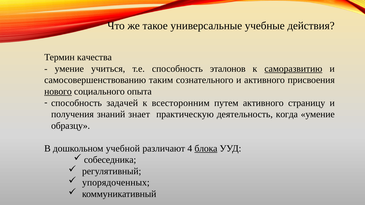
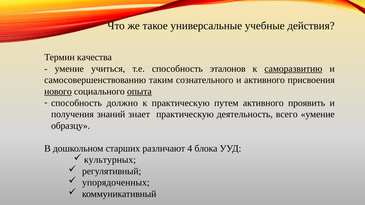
опыта underline: none -> present
задачей: задачей -> должно
к всесторонним: всесторонним -> практическую
страницу: страницу -> проявить
когда: когда -> всего
учебной: учебной -> старших
блока underline: present -> none
собеседника: собеседника -> культурных
